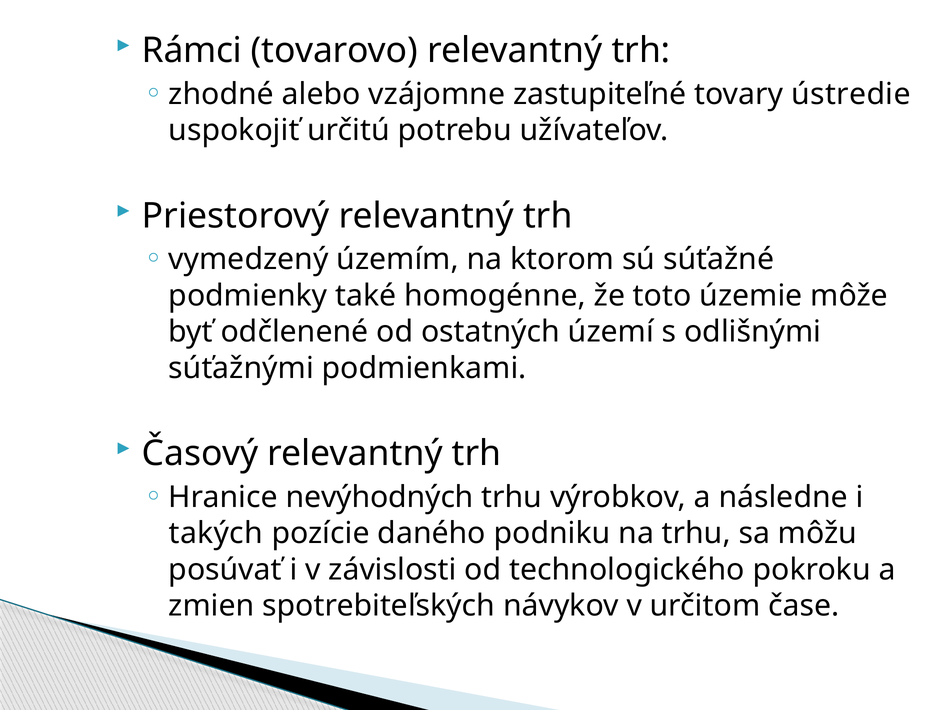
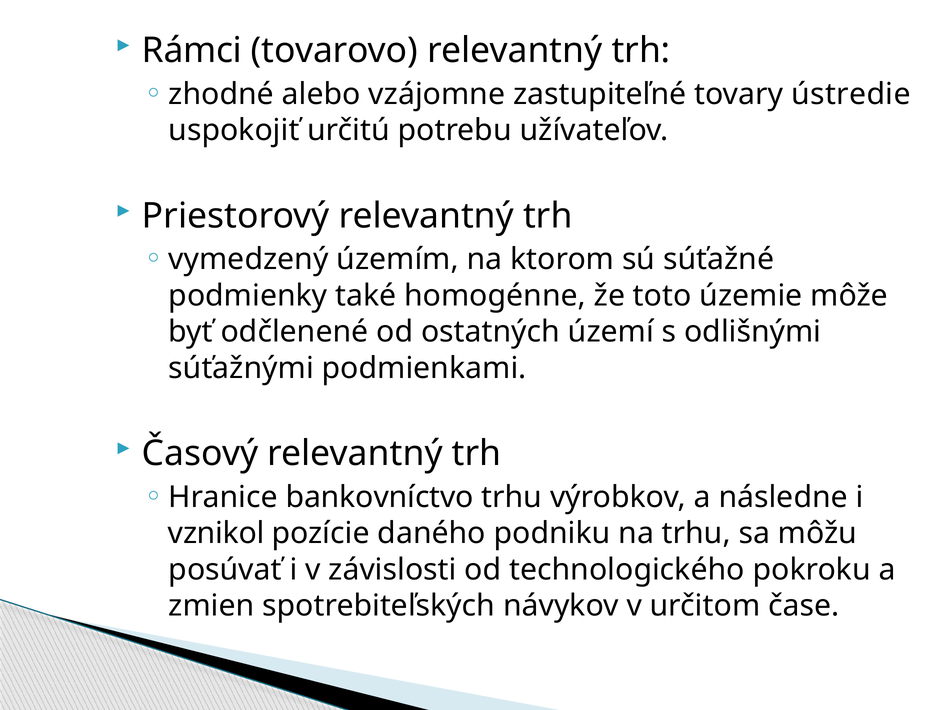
nevýhodných: nevýhodných -> bankovníctvo
takých: takých -> vznikol
